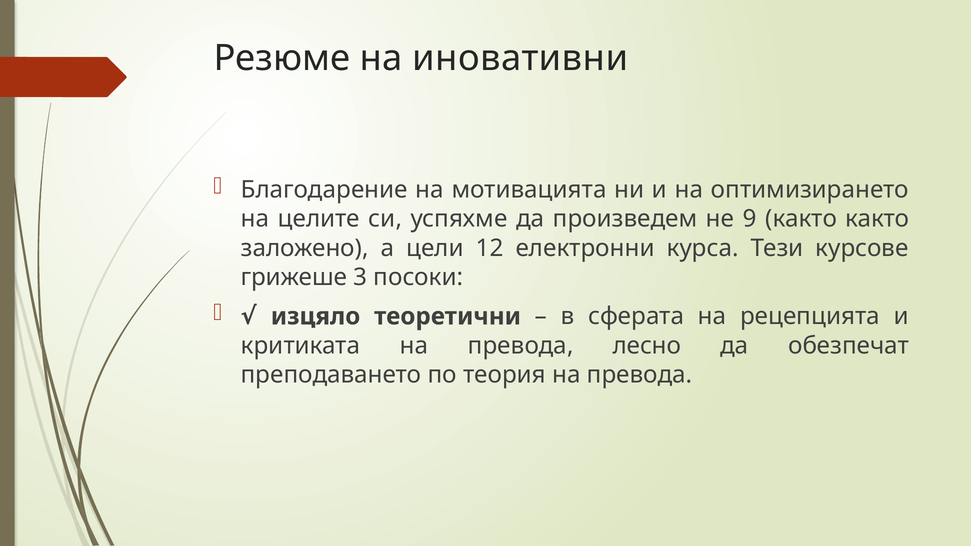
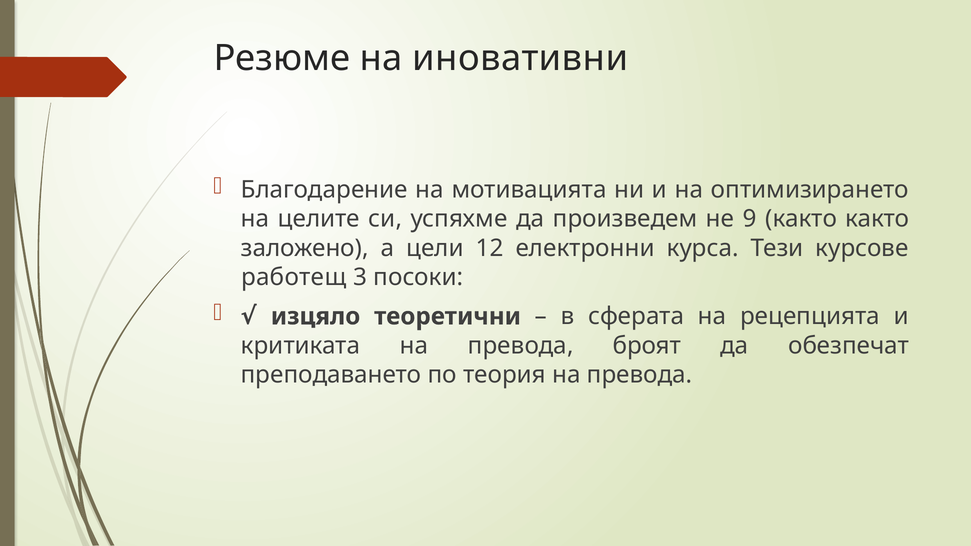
грижеше: грижеше -> работещ
лесно: лесно -> броят
